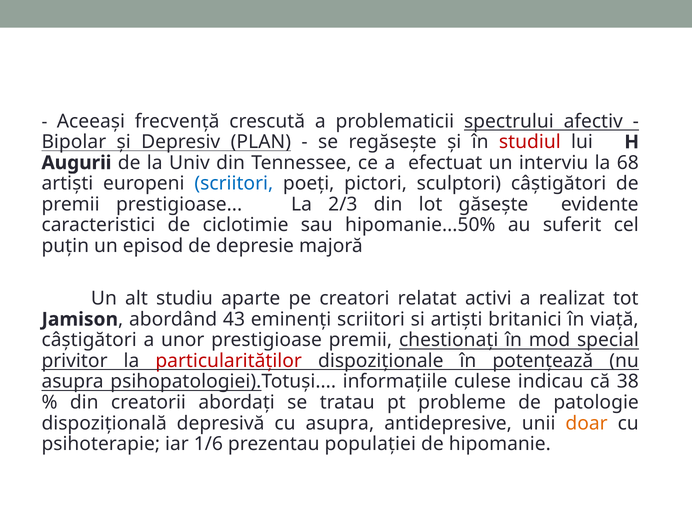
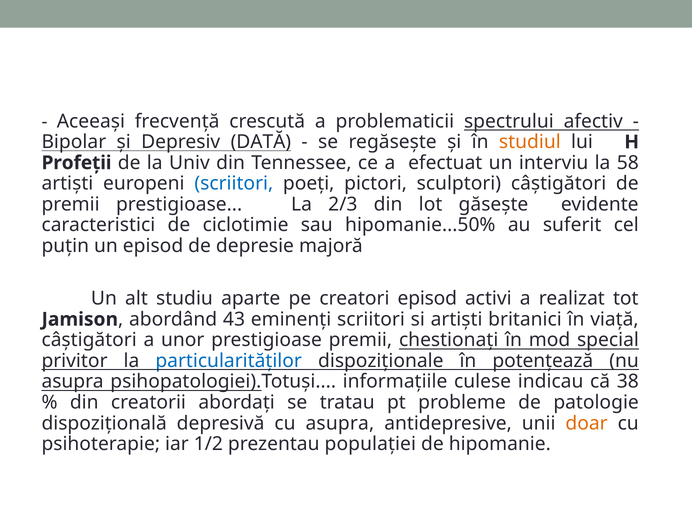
PLAN: PLAN -> DATĂ
studiul colour: red -> orange
Augurii: Augurii -> Profeții
68: 68 -> 58
creatori relatat: relatat -> episod
particularităților colour: red -> blue
1/6: 1/6 -> 1/2
